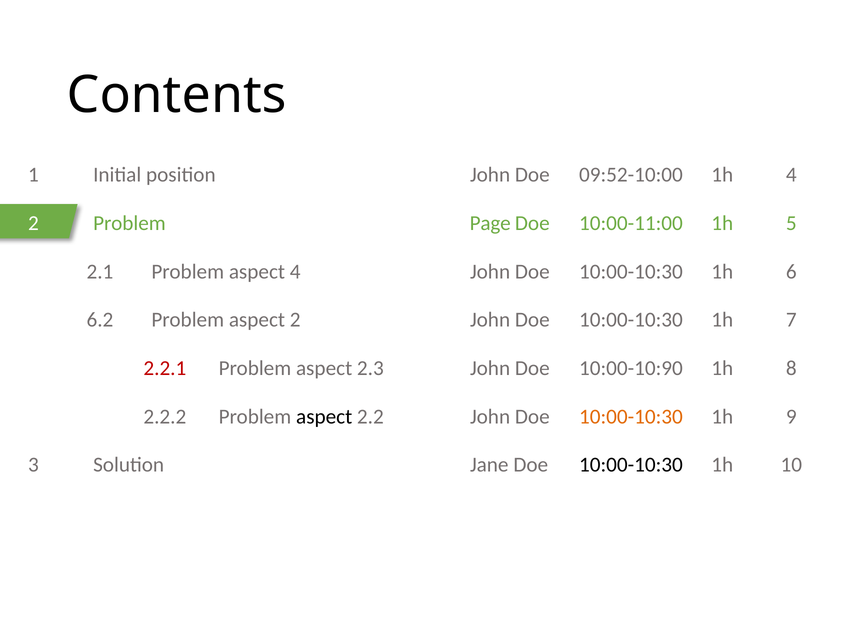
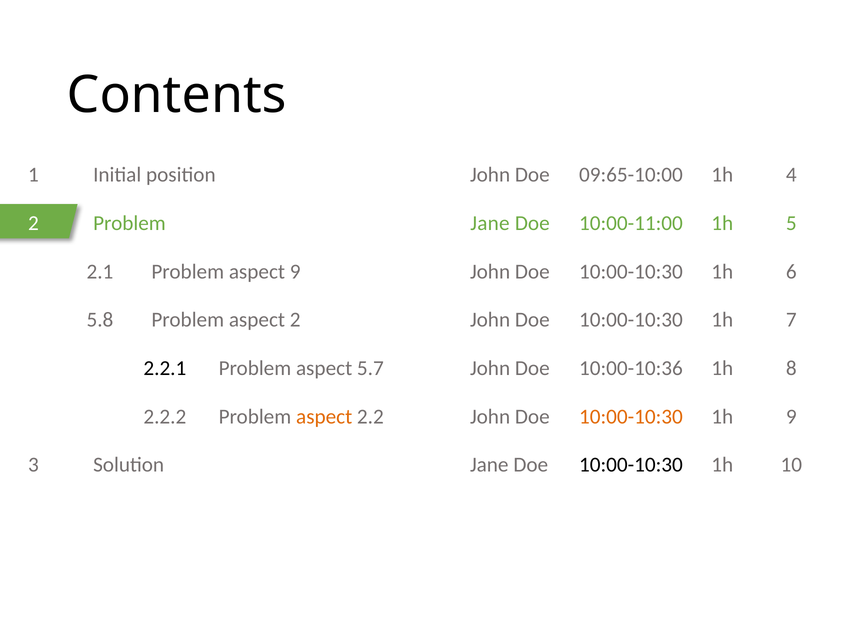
09:52-10:00: 09:52-10:00 -> 09:65-10:00
Page at (490, 223): Page -> Jane
aspect 4: 4 -> 9
6.2: 6.2 -> 5.8
2.2.1 colour: red -> black
2.3: 2.3 -> 5.7
10:00-10:90: 10:00-10:90 -> 10:00-10:36
aspect at (324, 416) colour: black -> orange
